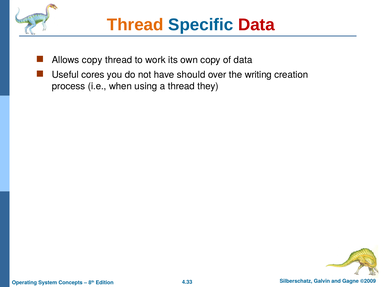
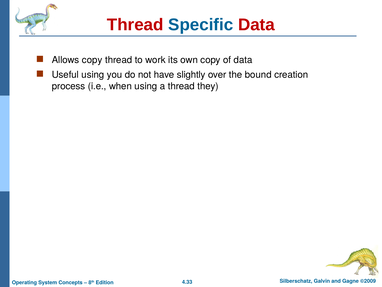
Thread at (135, 25) colour: orange -> red
Useful cores: cores -> using
should: should -> slightly
writing: writing -> bound
